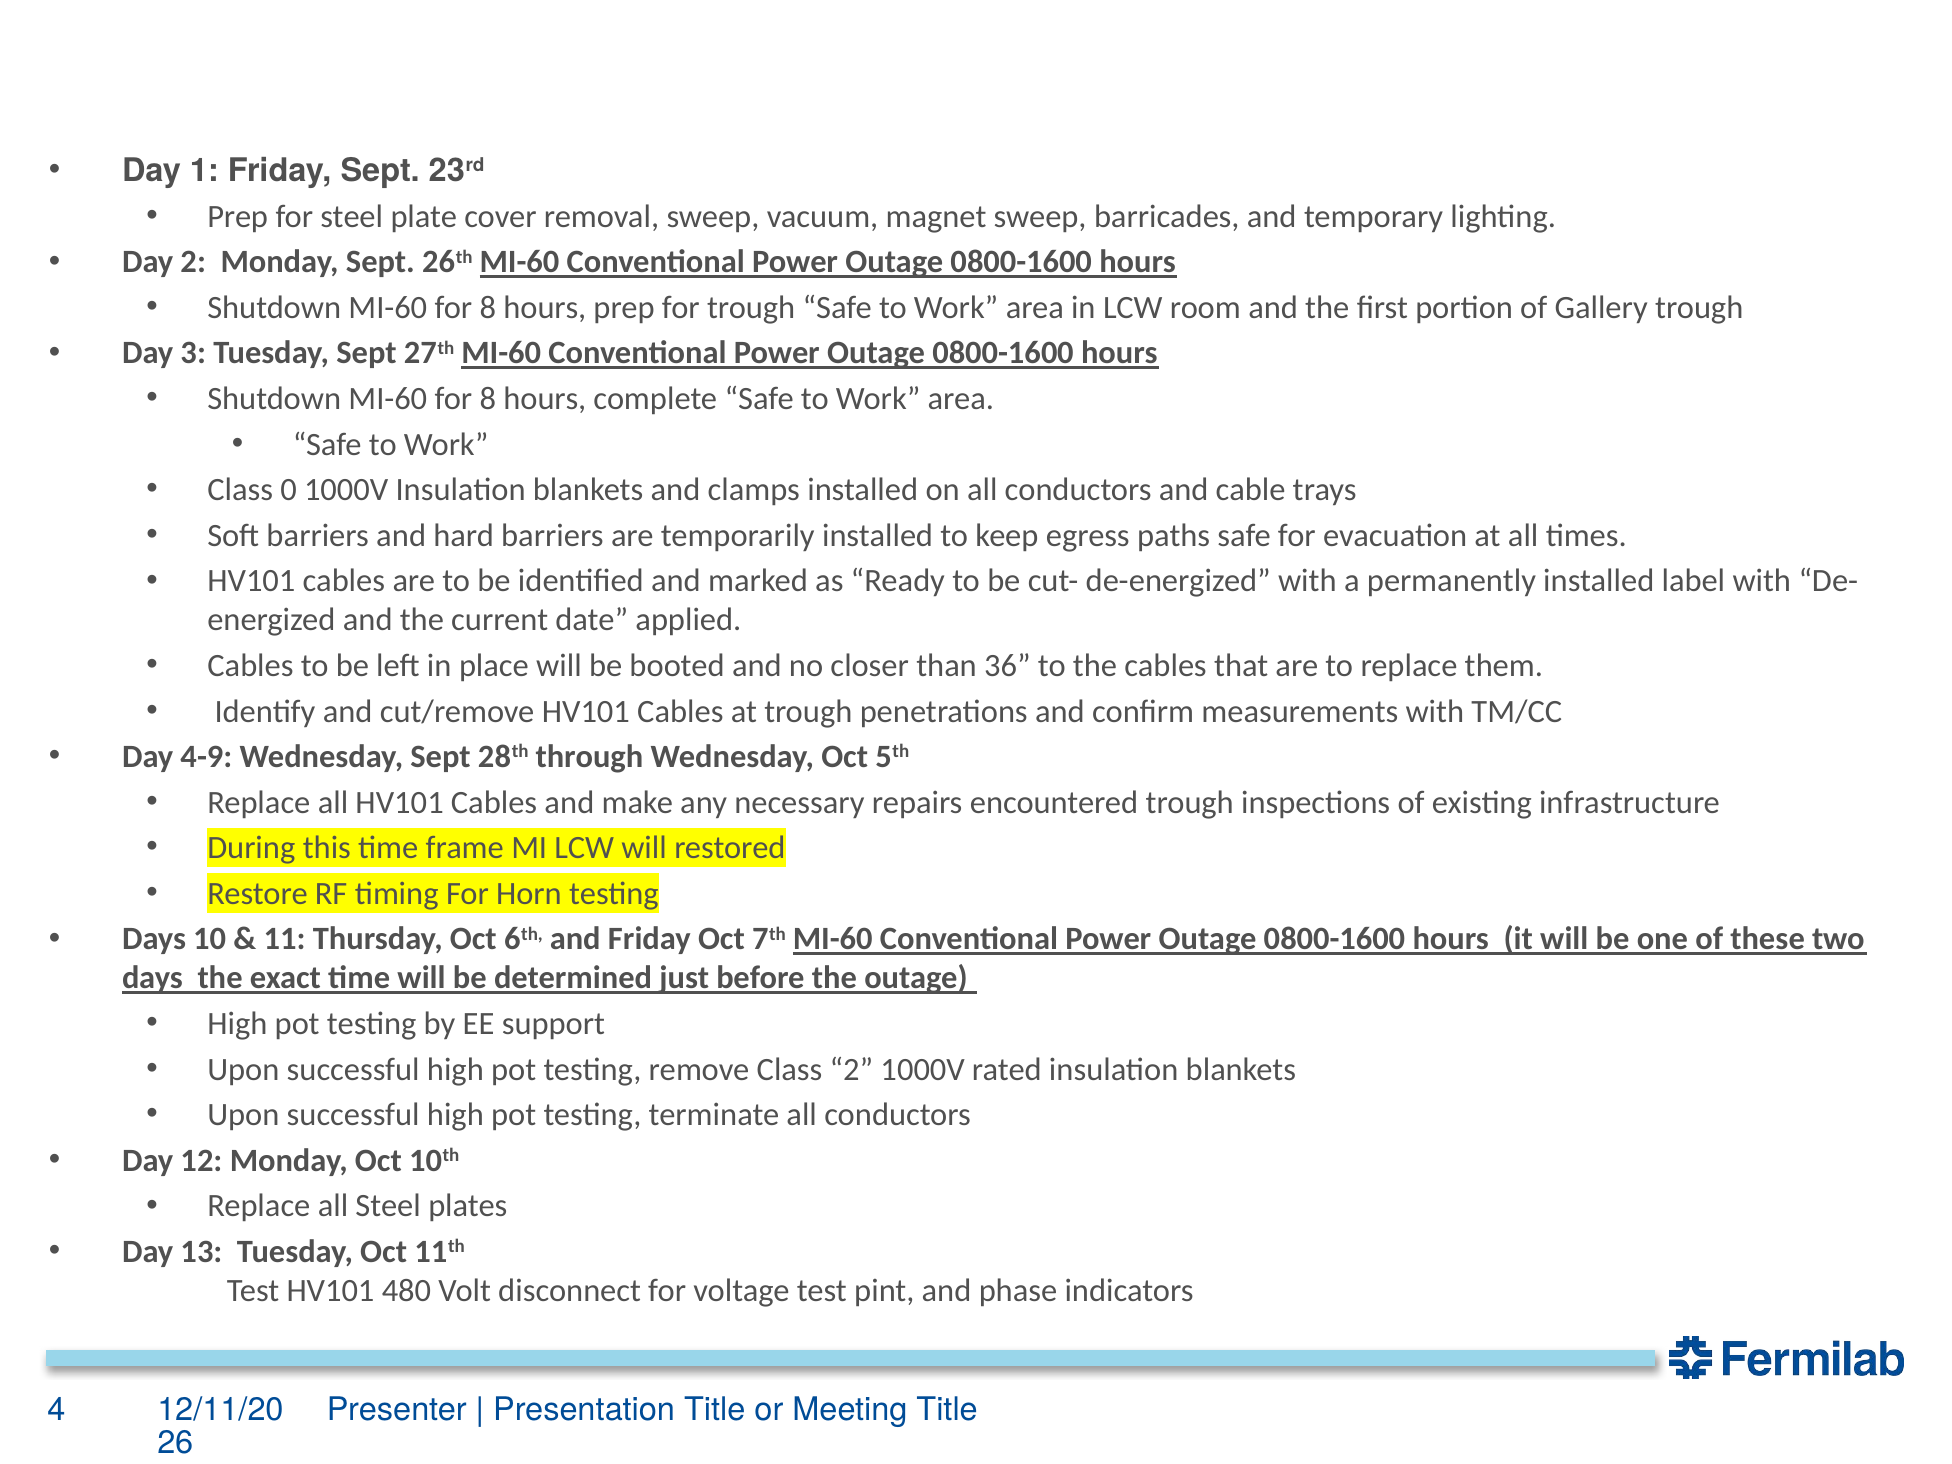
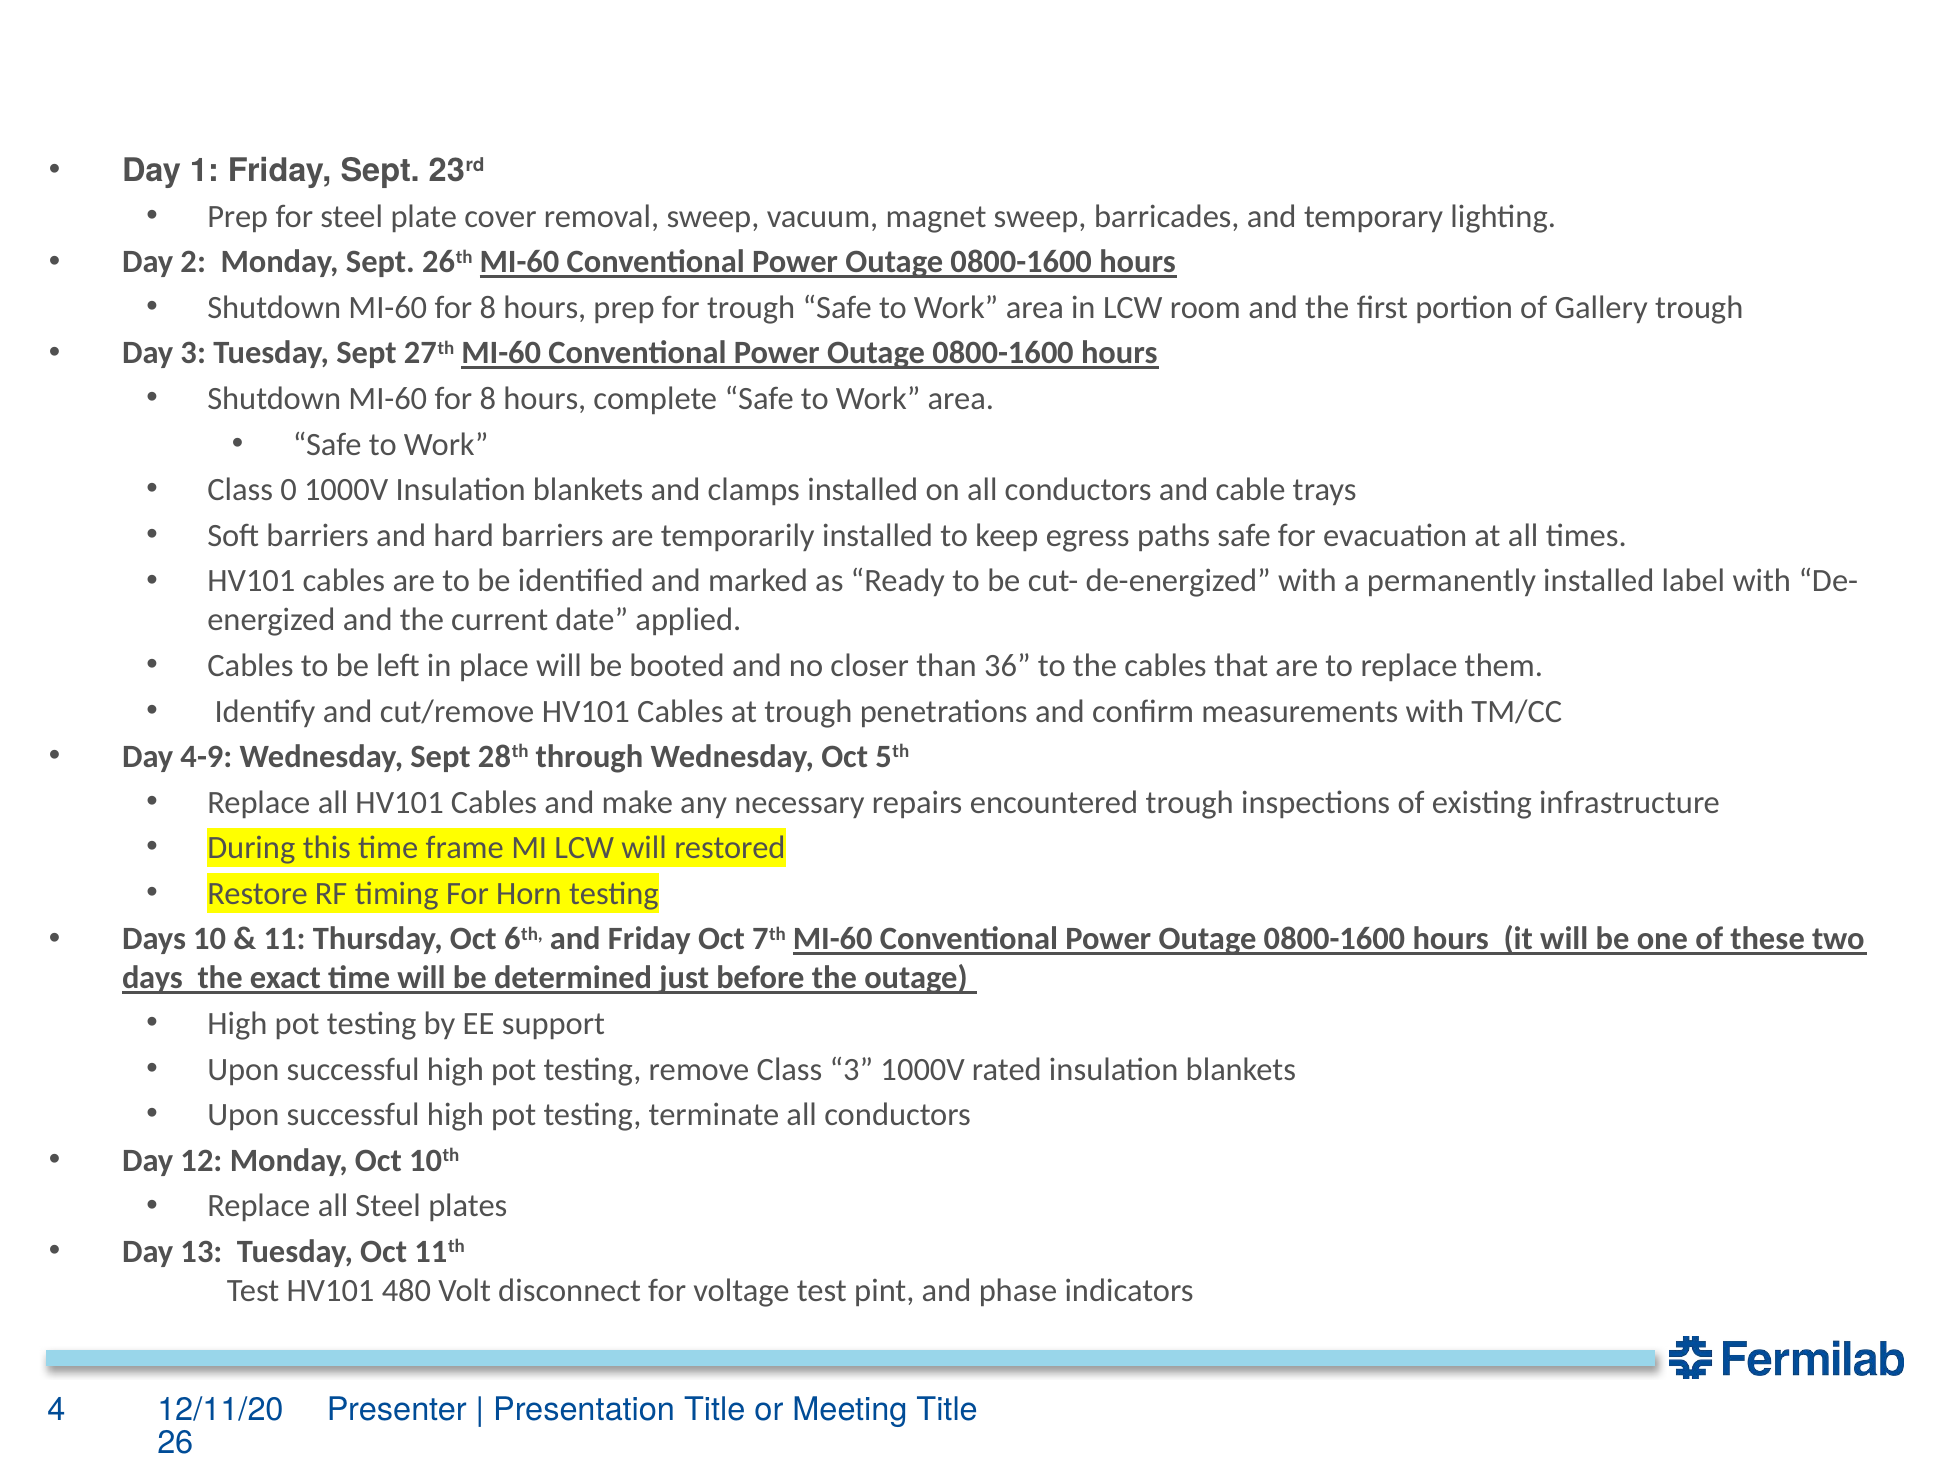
Class 2: 2 -> 3
